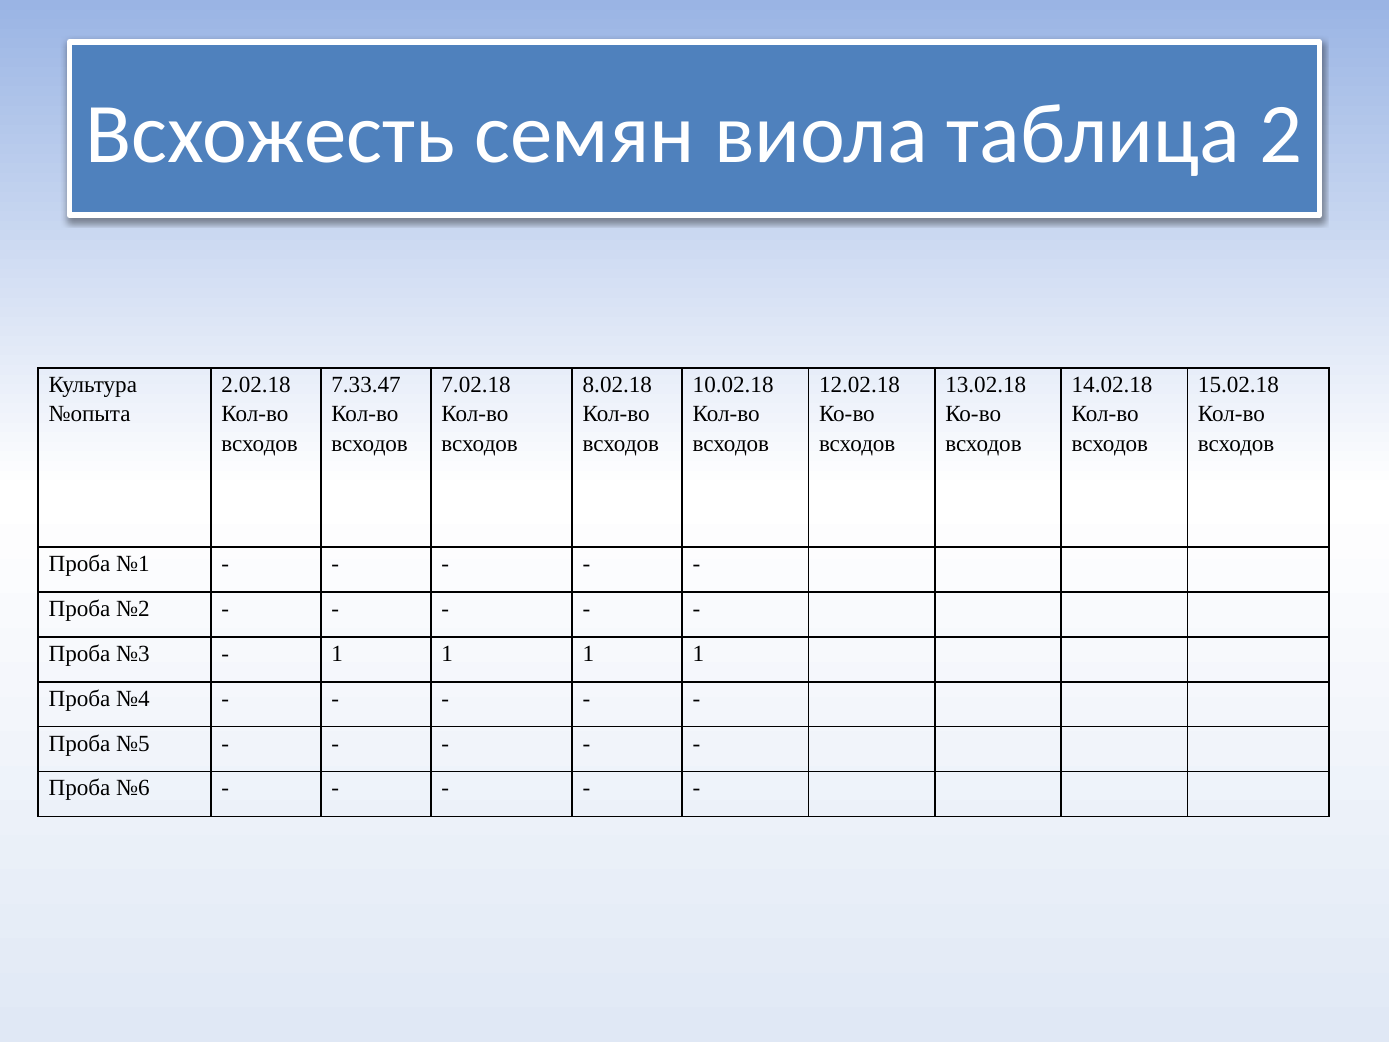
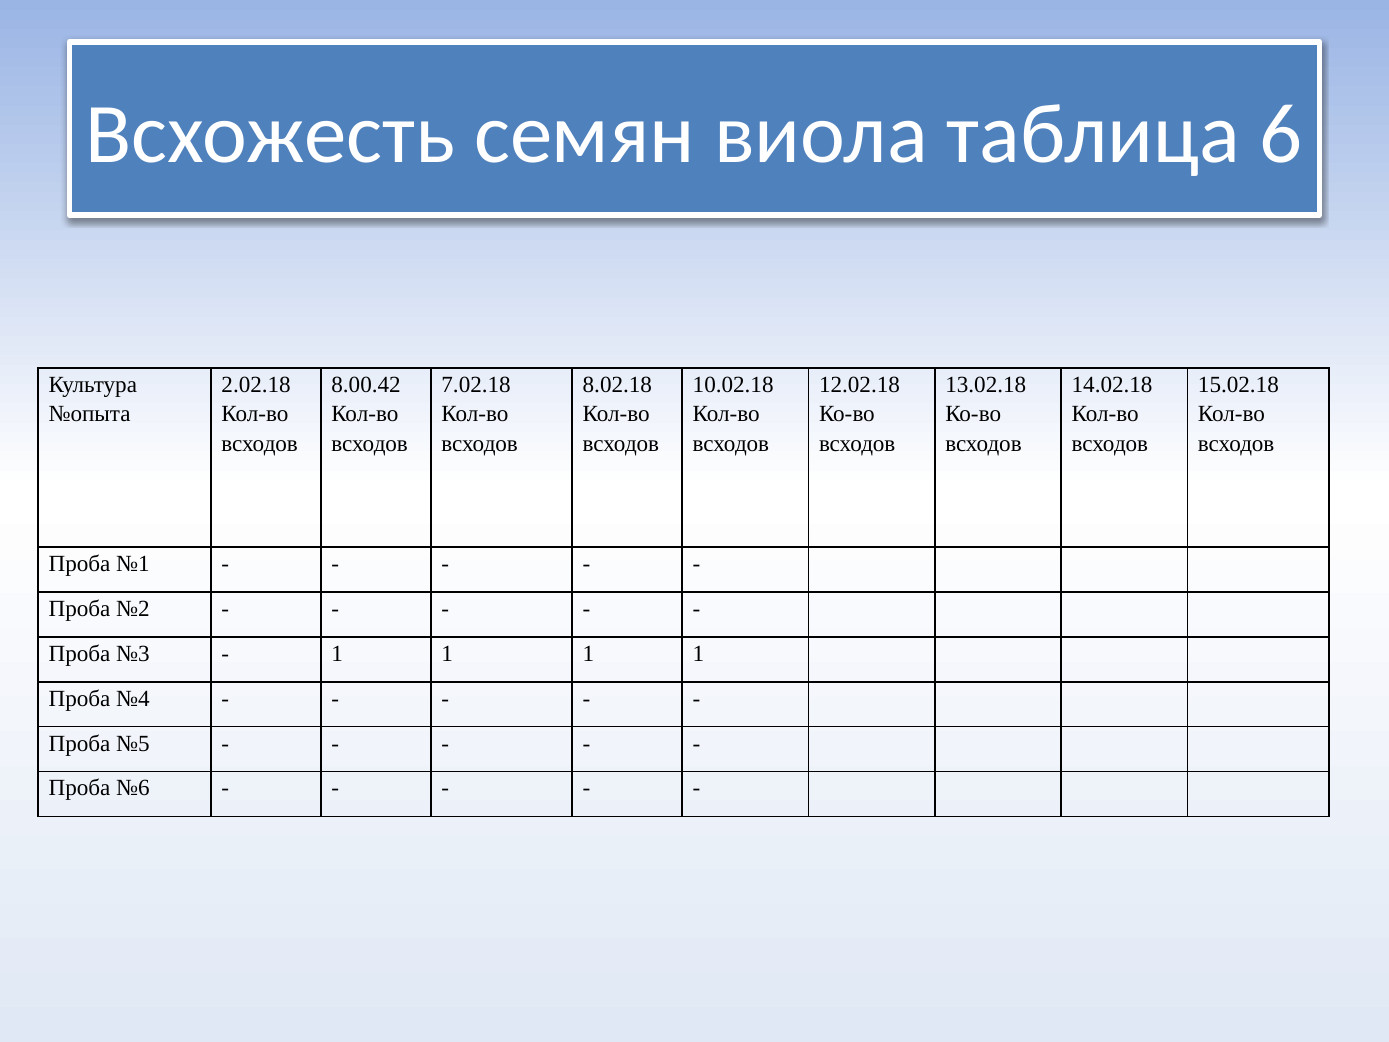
2: 2 -> 6
7.33.47: 7.33.47 -> 8.00.42
